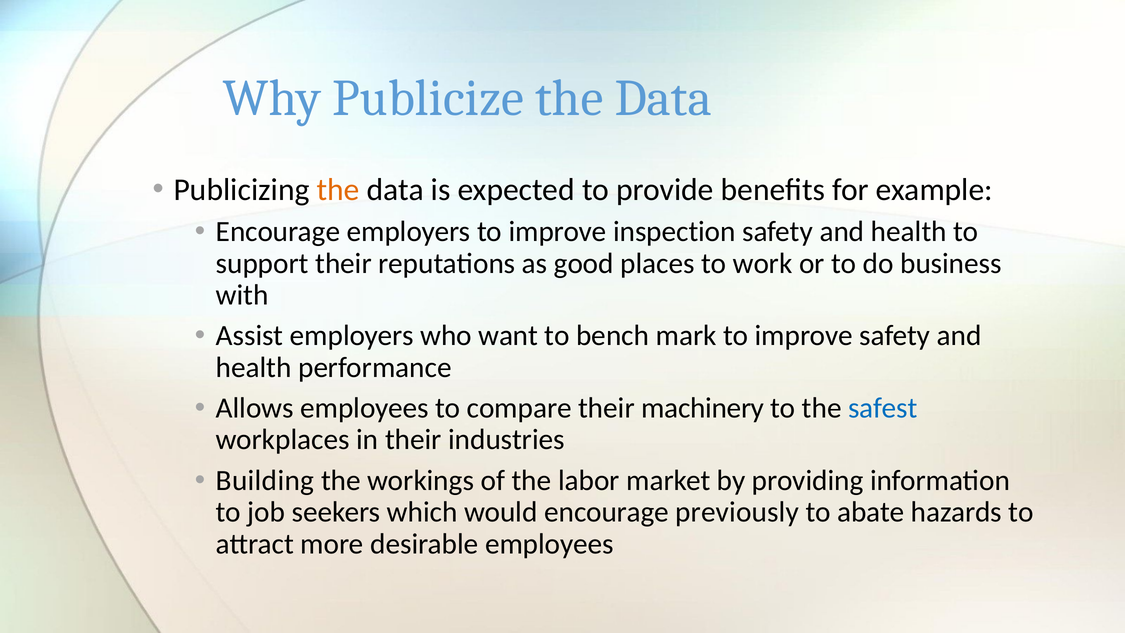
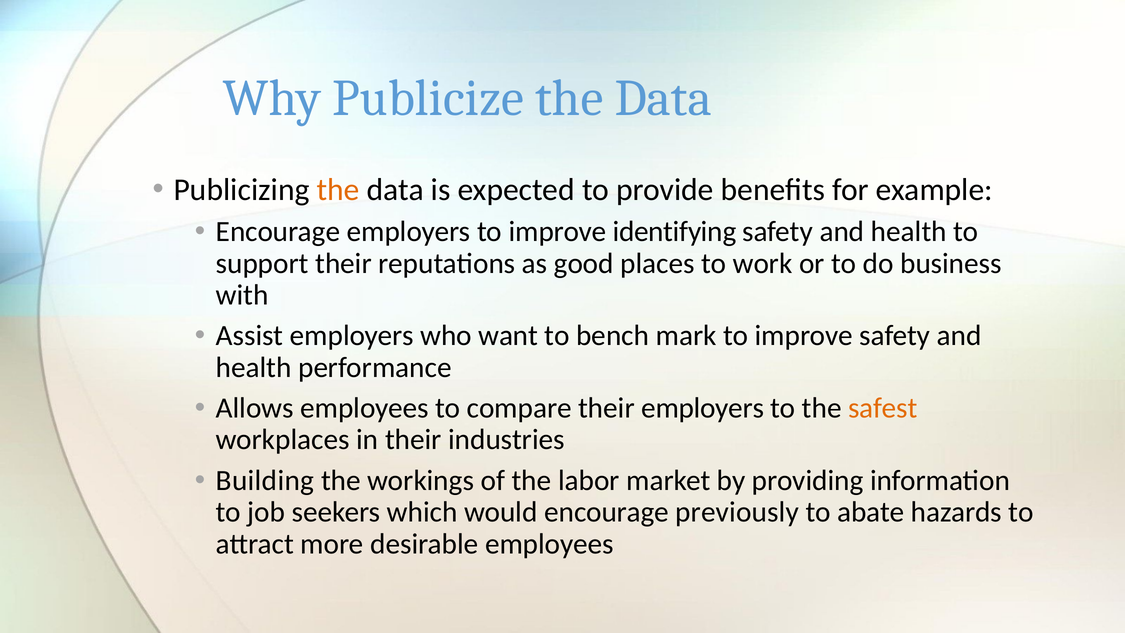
inspection: inspection -> identifying
their machinery: machinery -> employers
safest colour: blue -> orange
